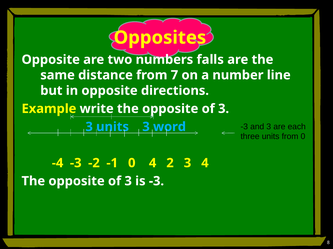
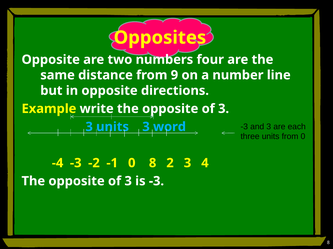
falls: falls -> four
7: 7 -> 9
0 4: 4 -> 8
